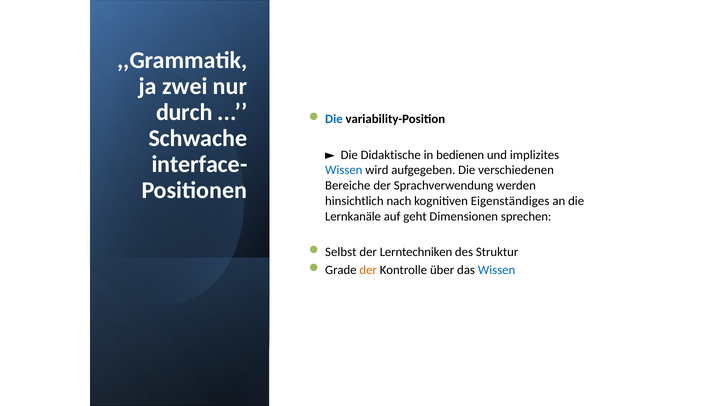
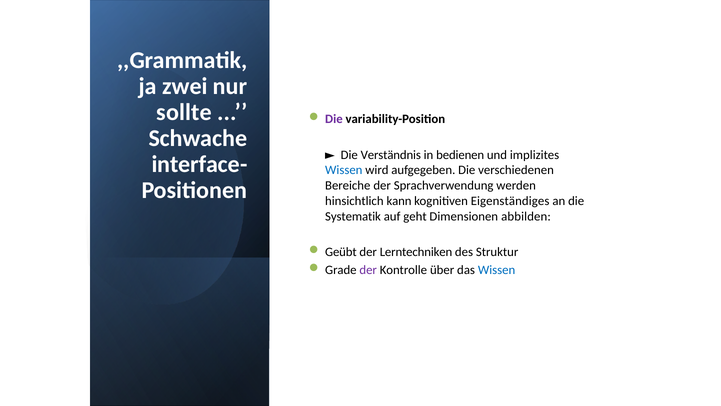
durch: durch -> sollte
Die at (334, 119) colour: blue -> purple
Didaktische: Didaktische -> Verständnis
nach: nach -> kann
Lernkanäle: Lernkanäle -> Systematik
sprechen: sprechen -> abbilden
Selbst: Selbst -> Geübt
der at (368, 270) colour: orange -> purple
